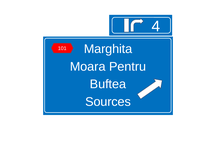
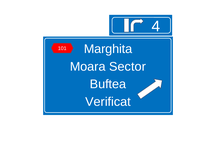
Pentru: Pentru -> Sector
Sources: Sources -> Verificat
